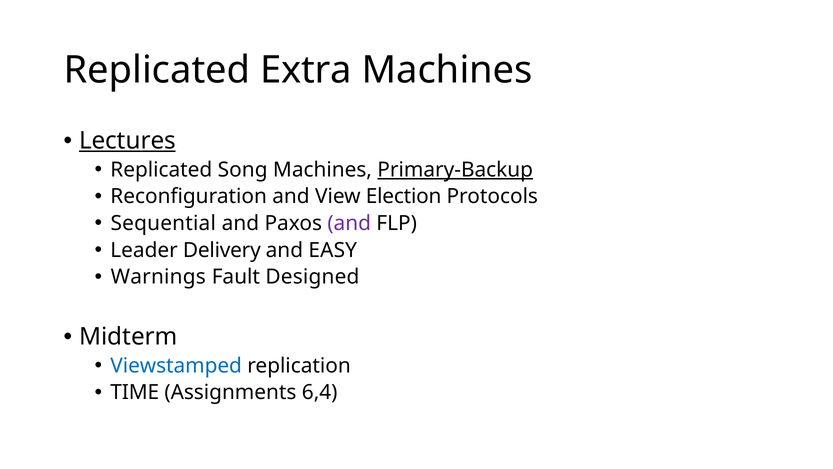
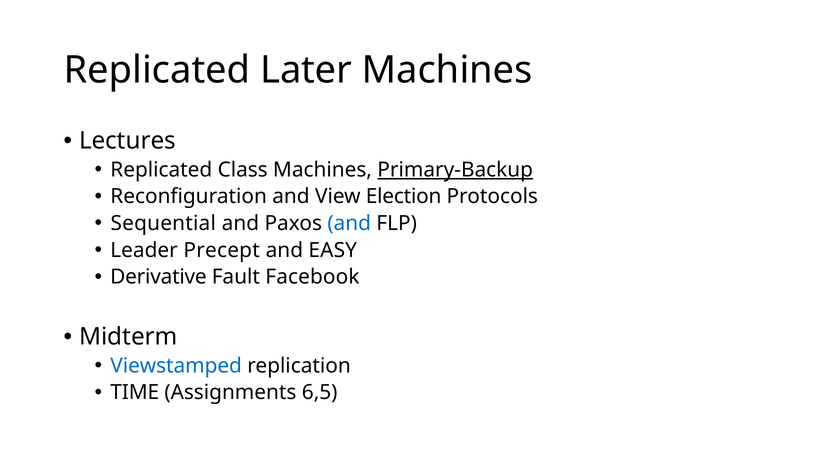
Extra: Extra -> Later
Lectures underline: present -> none
Song: Song -> Class
and at (349, 223) colour: purple -> blue
Delivery: Delivery -> Precept
Warnings: Warnings -> Derivative
Designed: Designed -> Facebook
6,4: 6,4 -> 6,5
